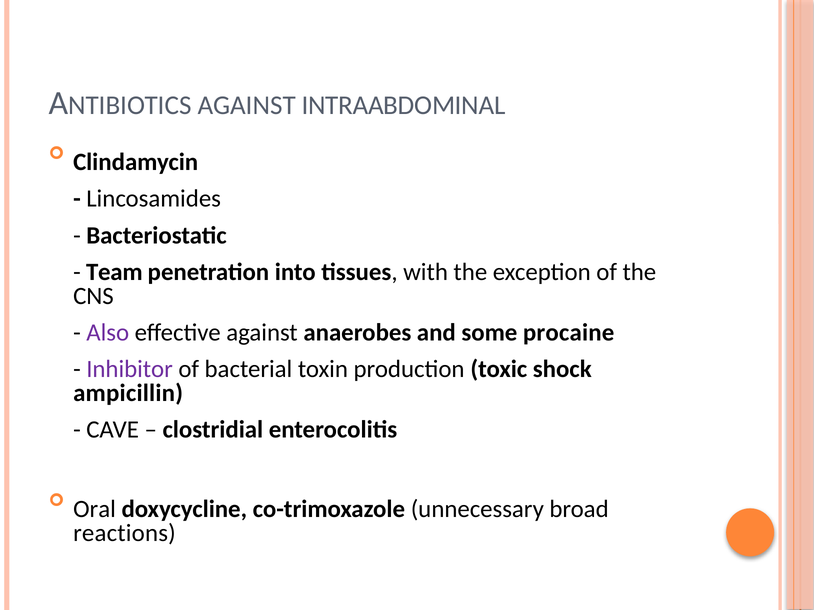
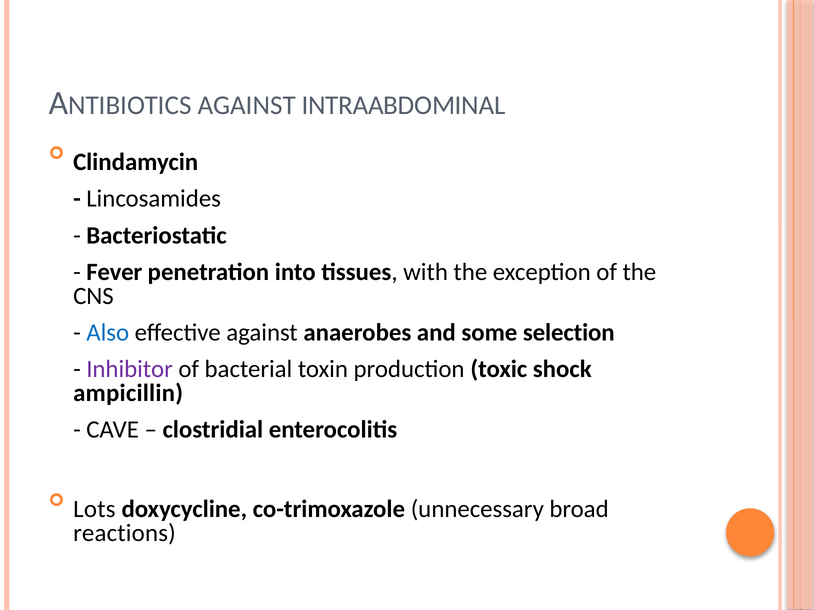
Team: Team -> Fever
Also colour: purple -> blue
procaine: procaine -> selection
Oral: Oral -> Lots
